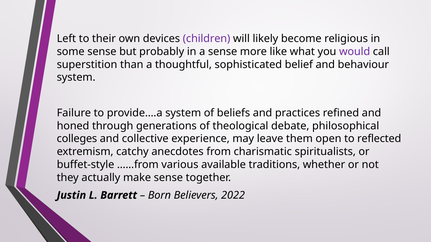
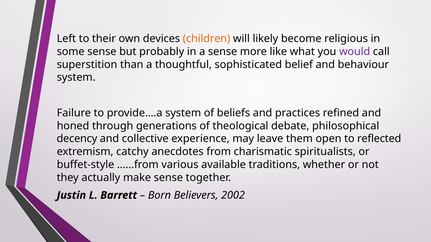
children colour: purple -> orange
colleges: colleges -> decency
2022: 2022 -> 2002
